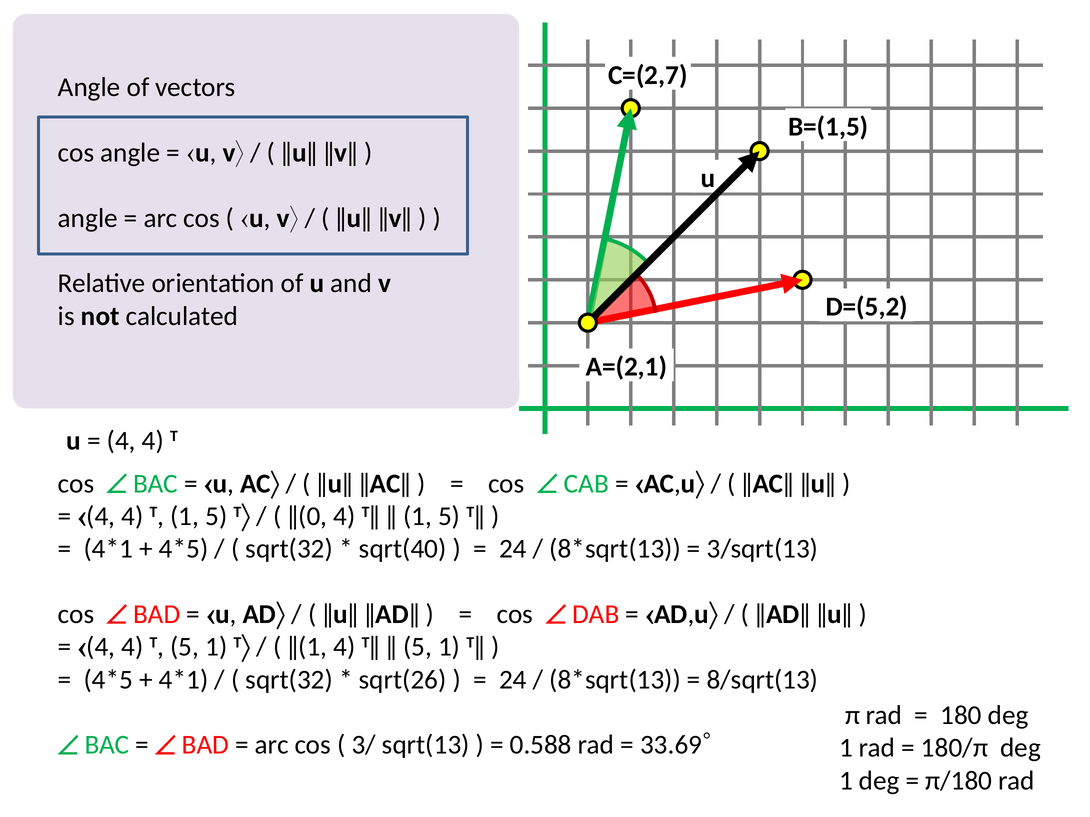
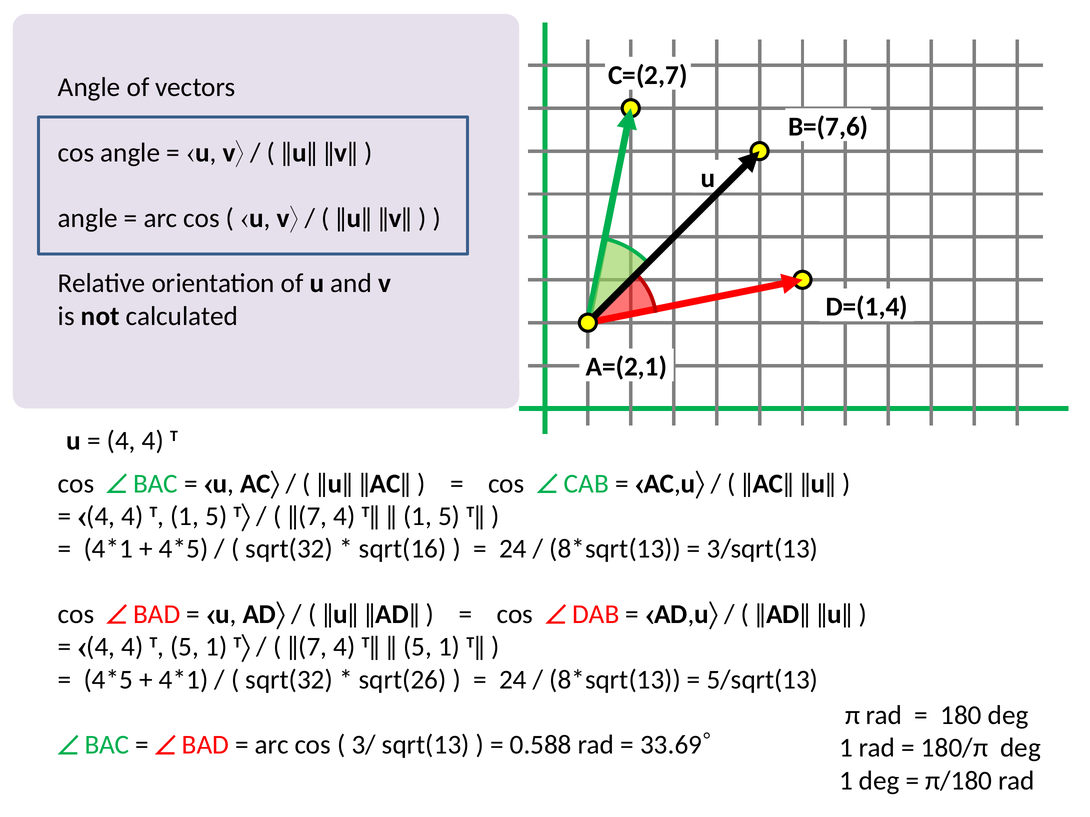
B=(1,5: B=(1,5 -> B=(7,6
D=(5,2: D=(5,2 -> D=(1,4
ǁ(0 at (307, 517): ǁ(0 -> ǁ(7
sqrt(40: sqrt(40 -> sqrt(16
ǁ(1 at (307, 647): ǁ(1 -> ǁ(7
8/sqrt(13: 8/sqrt(13 -> 5/sqrt(13
